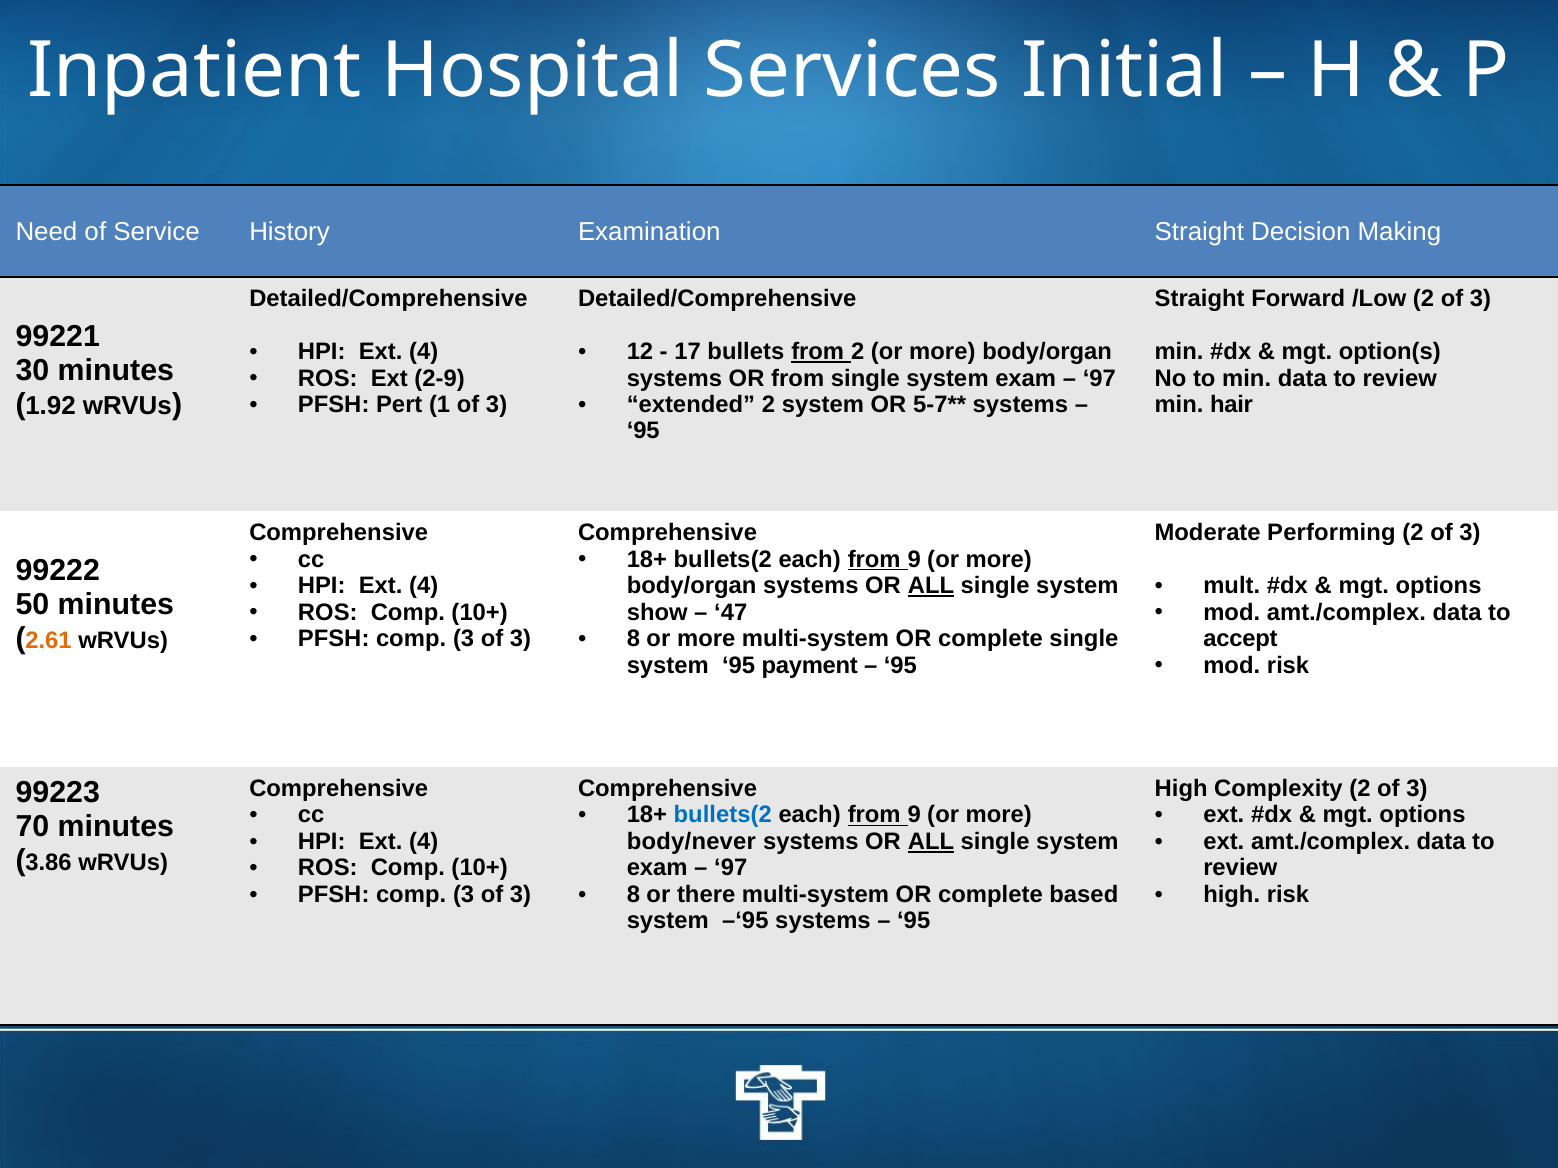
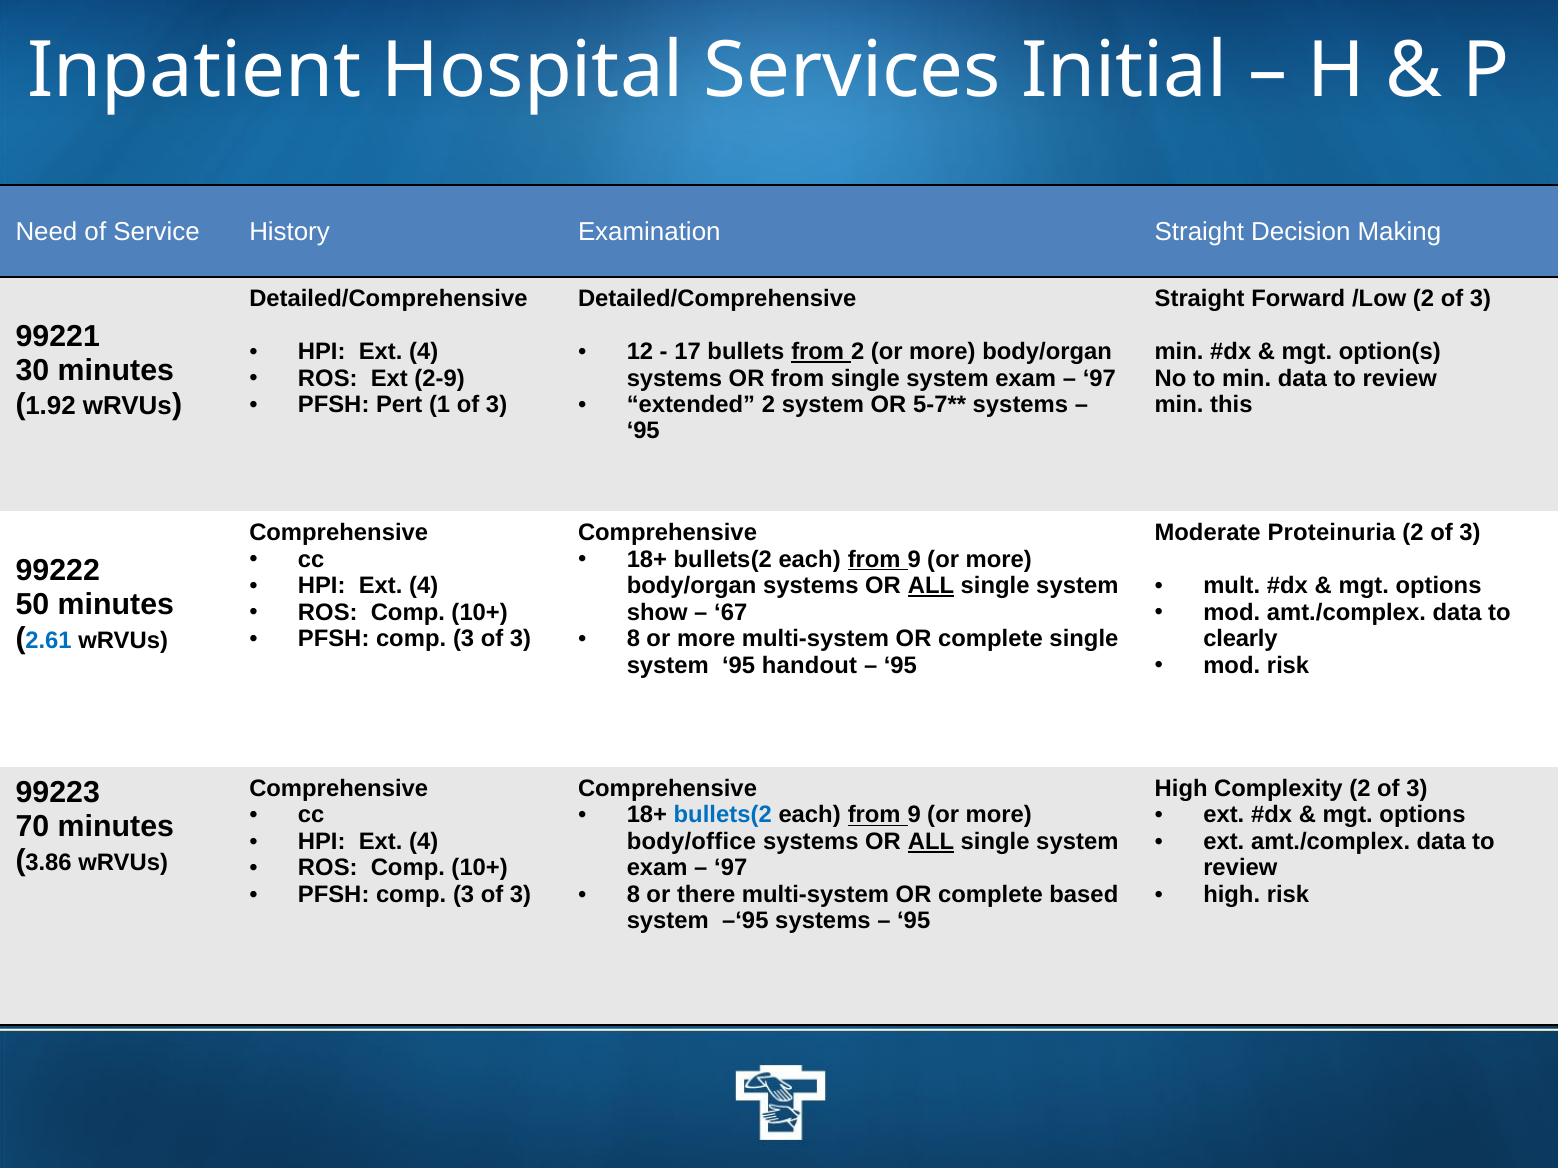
hair: hair -> this
Performing: Performing -> Proteinuria
47: 47 -> 67
2.61 colour: orange -> blue
accept: accept -> clearly
payment: payment -> handout
body/never: body/never -> body/office
